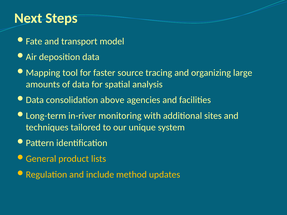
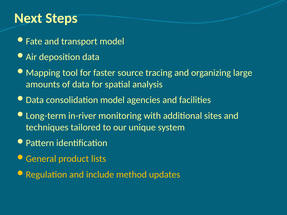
consolidation above: above -> model
